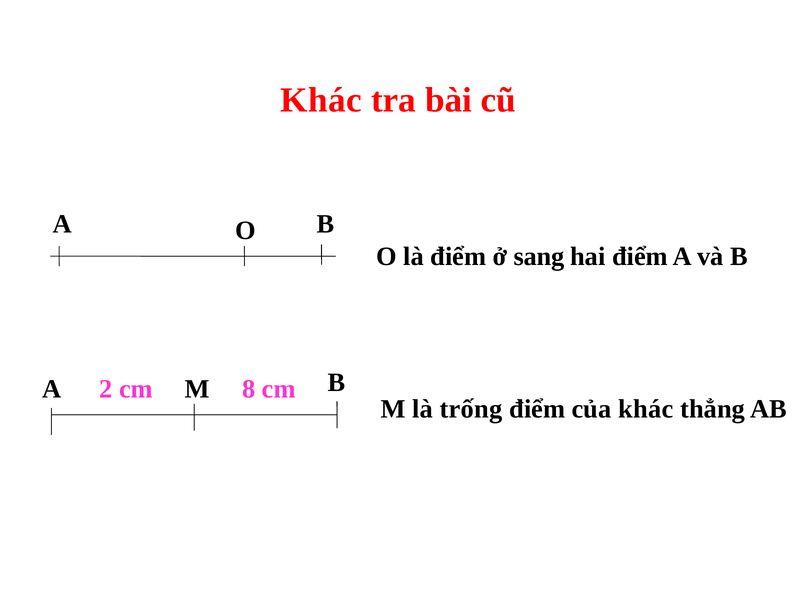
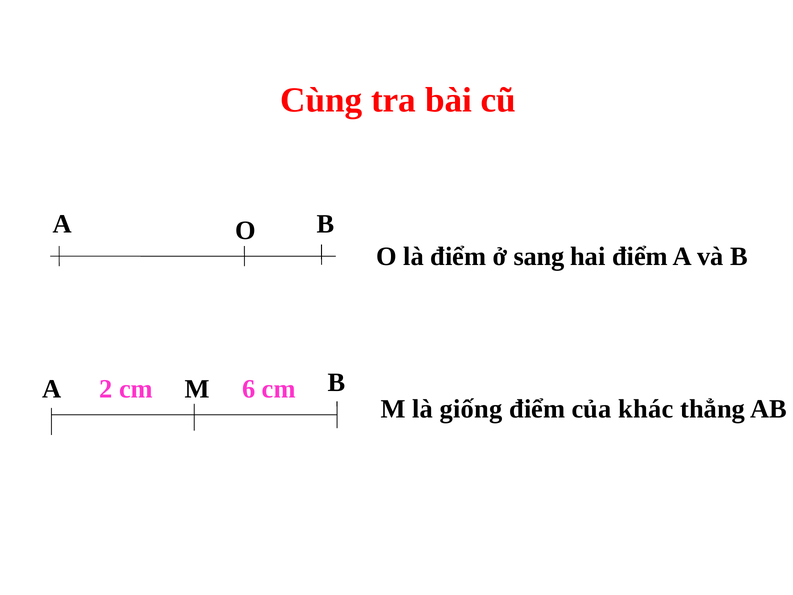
Khác at (321, 100): Khác -> Cùng
8: 8 -> 6
trống: trống -> giống
